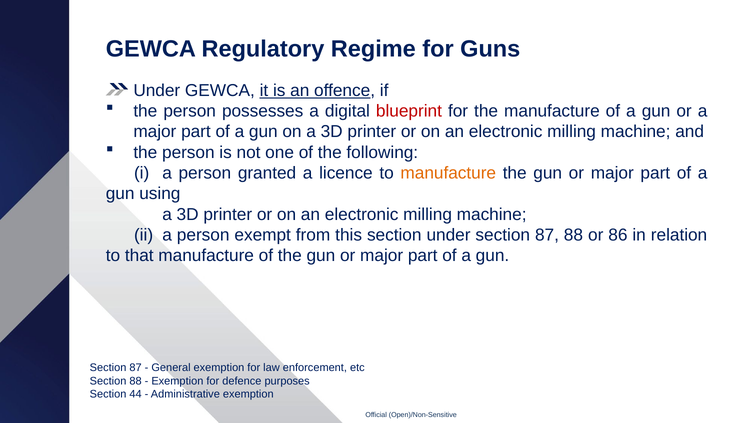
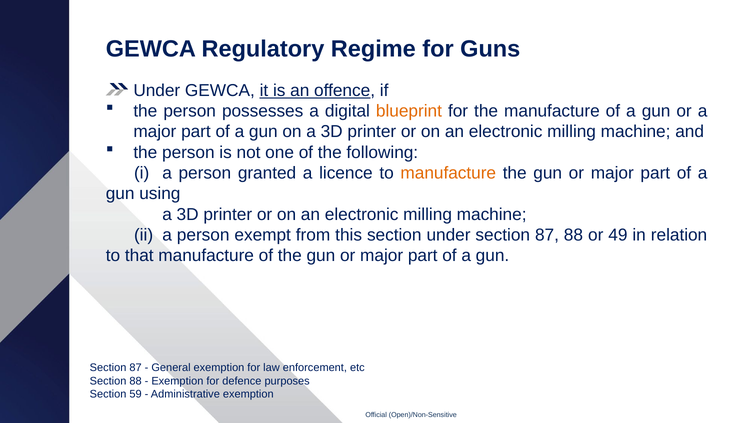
blueprint colour: red -> orange
86: 86 -> 49
44: 44 -> 59
